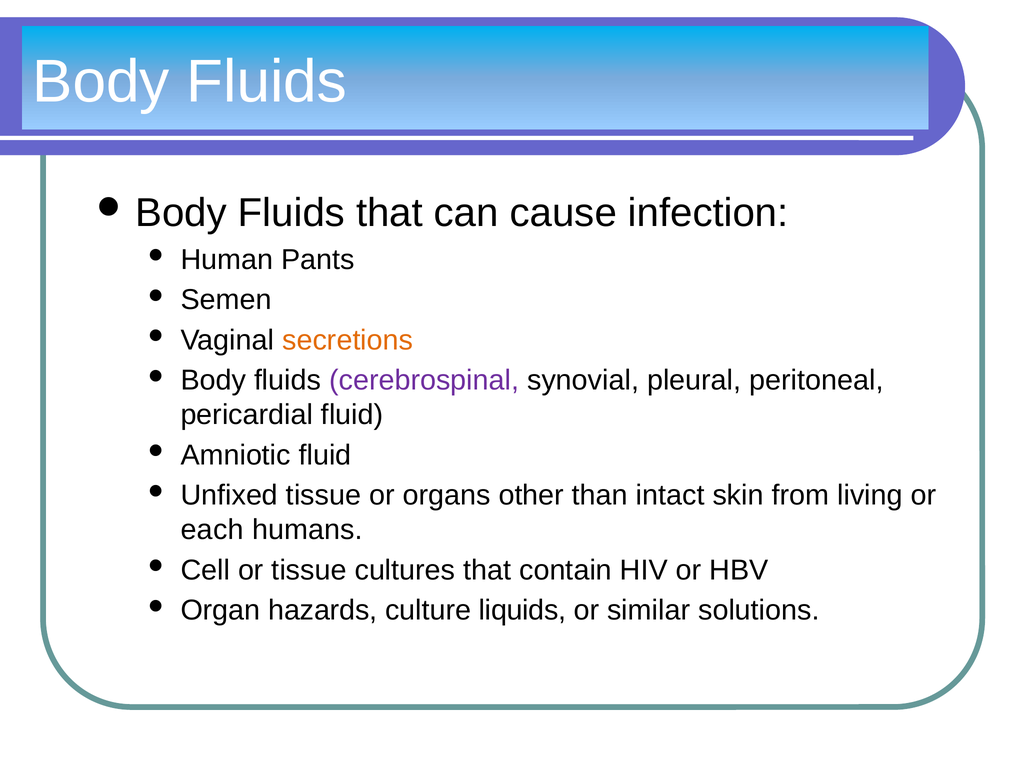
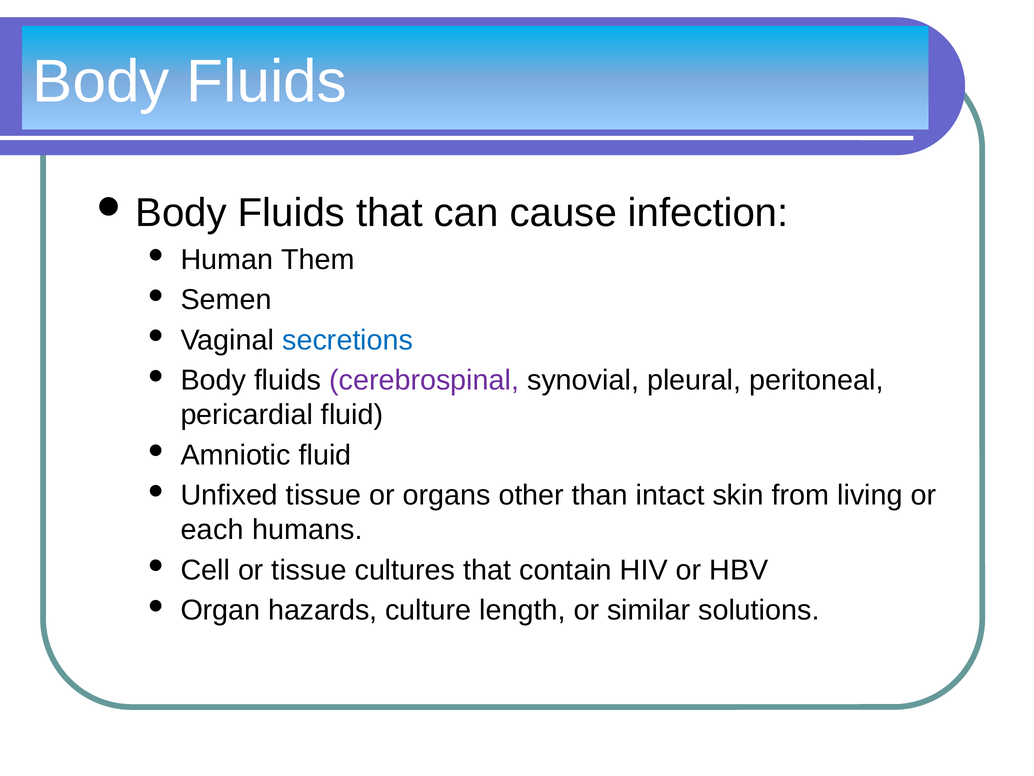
Pants: Pants -> Them
secretions colour: orange -> blue
liquids: liquids -> length
